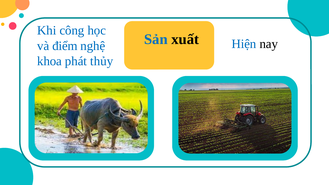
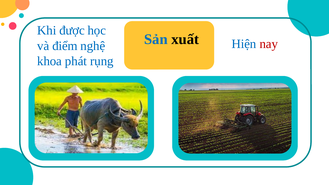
công: công -> được
nay colour: black -> red
thủy: thủy -> rụng
